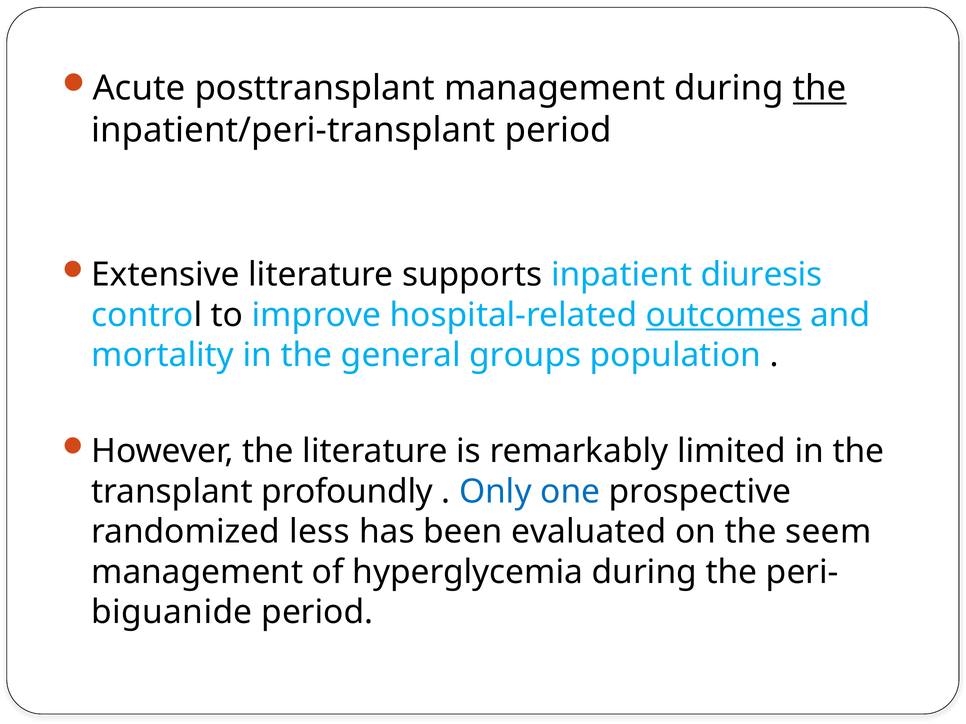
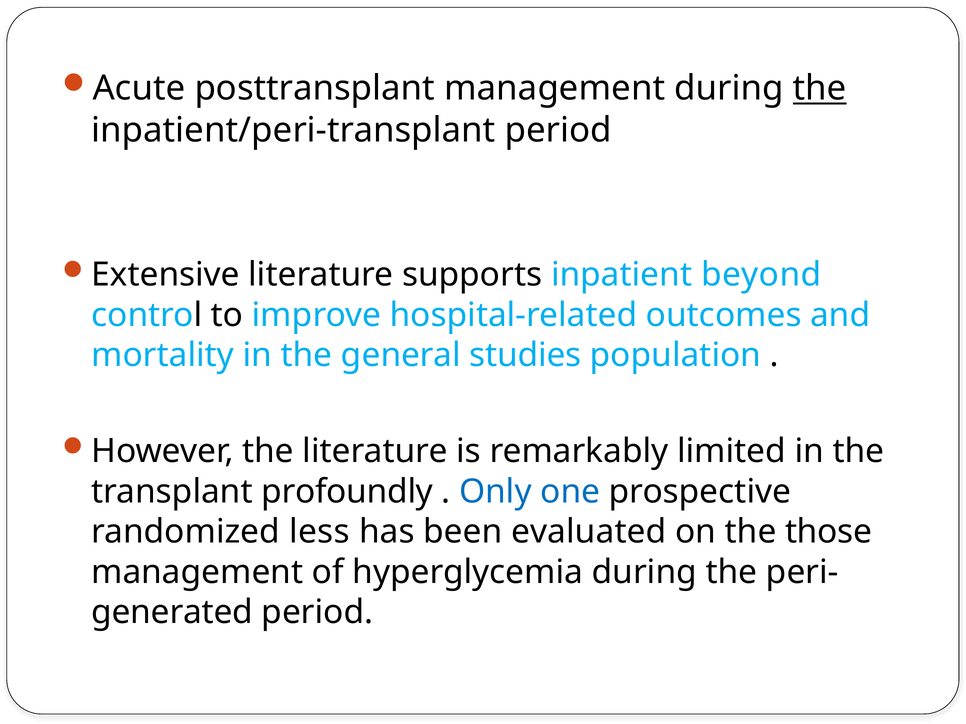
diuresis: diuresis -> beyond
outcomes underline: present -> none
groups: groups -> studies
seem: seem -> those
biguanide: biguanide -> generated
